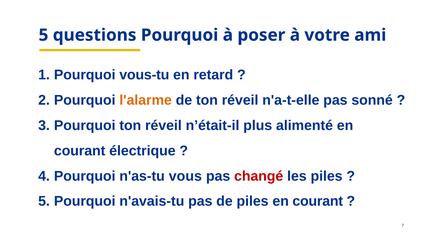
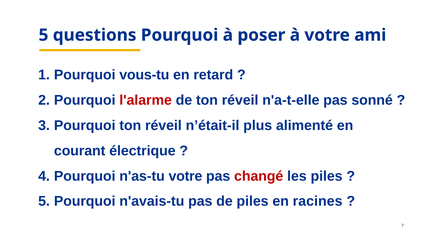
l'alarme colour: orange -> red
n'as-tu vous: vous -> votre
piles en courant: courant -> racines
